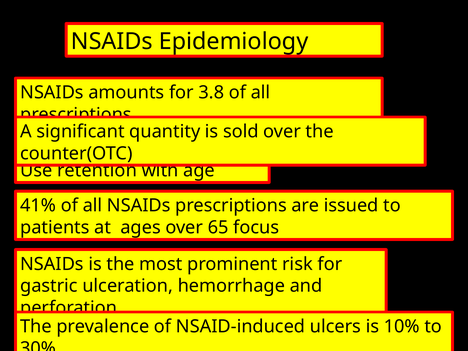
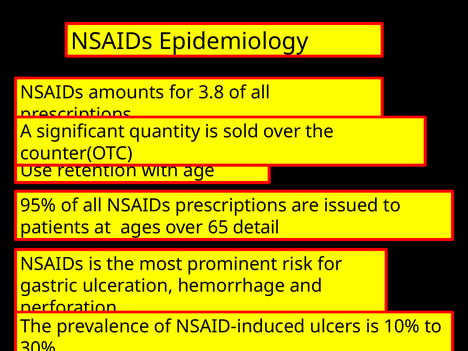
41%: 41% -> 95%
focus: focus -> detail
